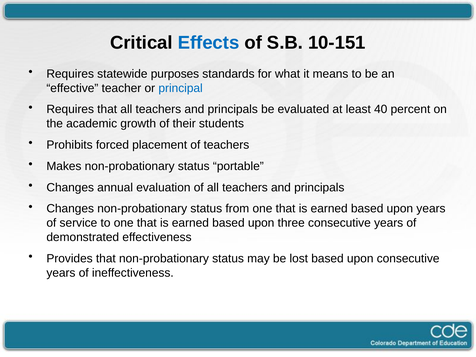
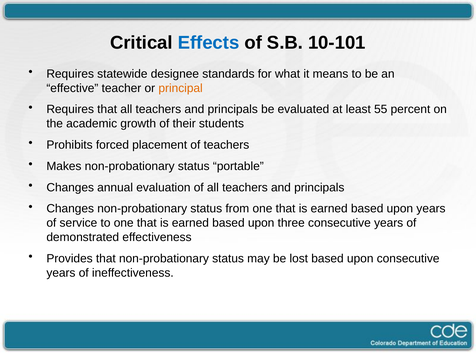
10-151: 10-151 -> 10-101
purposes: purposes -> designee
principal colour: blue -> orange
40: 40 -> 55
